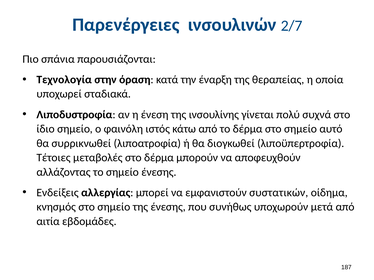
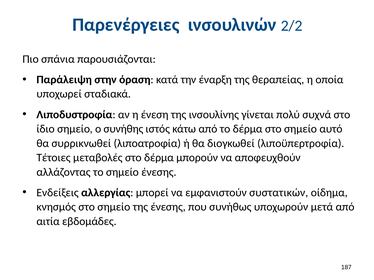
2/7: 2/7 -> 2/2
Τεχνολογία: Τεχνολογία -> Παράλειψη
φαινόλη: φαινόλη -> συνήθης
